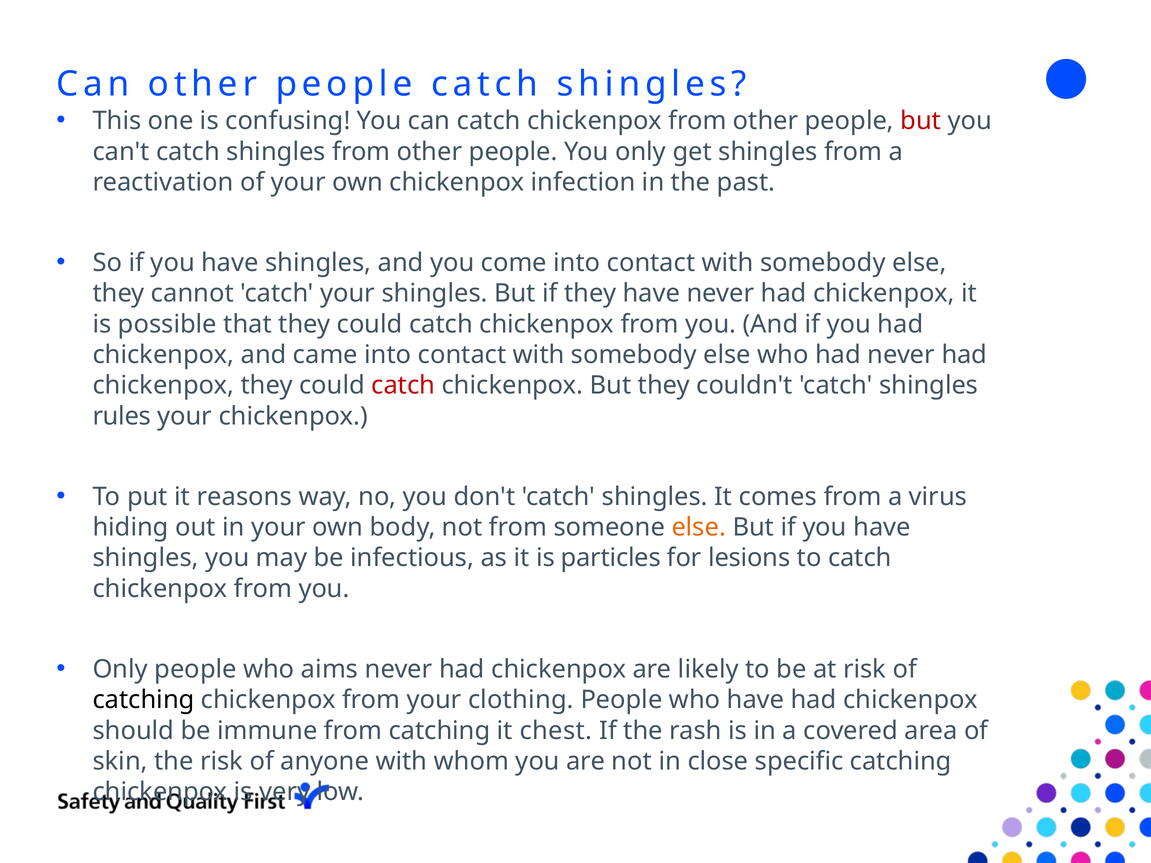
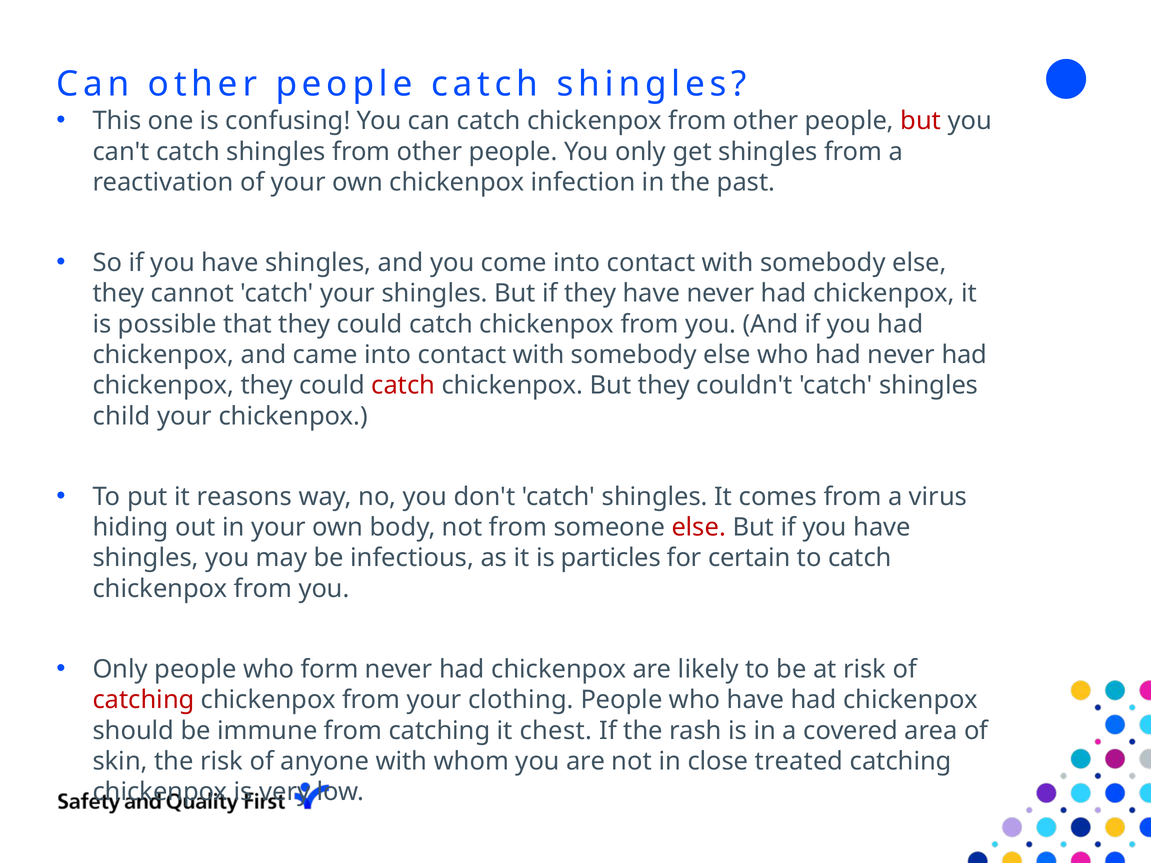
rules: rules -> child
else at (699, 528) colour: orange -> red
lesions: lesions -> certain
aims: aims -> form
catching at (144, 700) colour: black -> red
specific: specific -> treated
